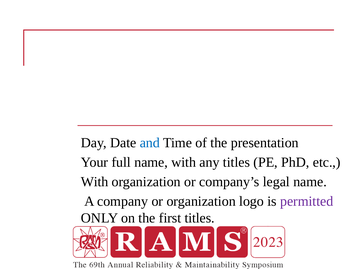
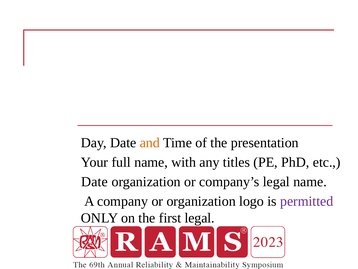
and colour: blue -> orange
With at (95, 181): With -> Date
first titles: titles -> legal
